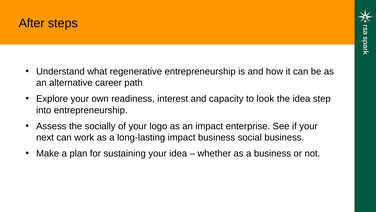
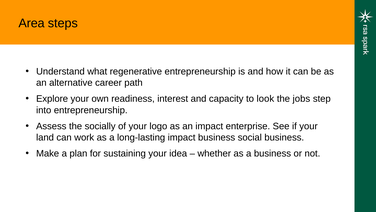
After: After -> Area
the idea: idea -> jobs
next: next -> land
